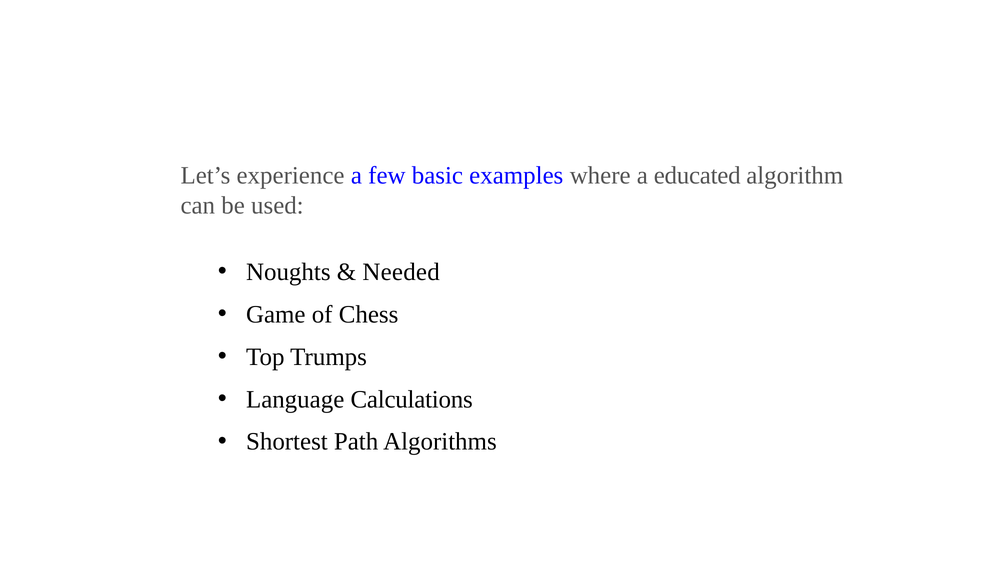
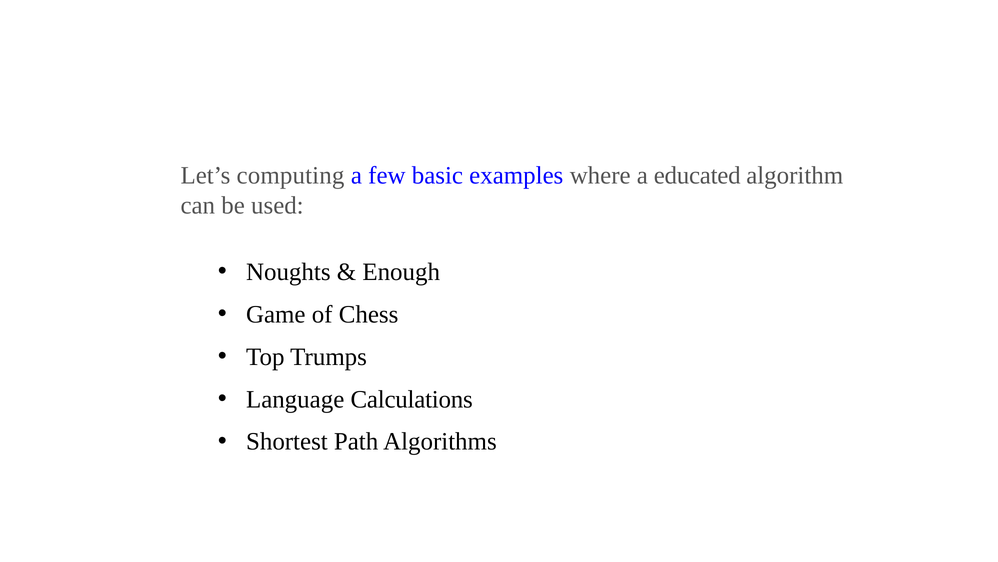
experience: experience -> computing
Needed: Needed -> Enough
